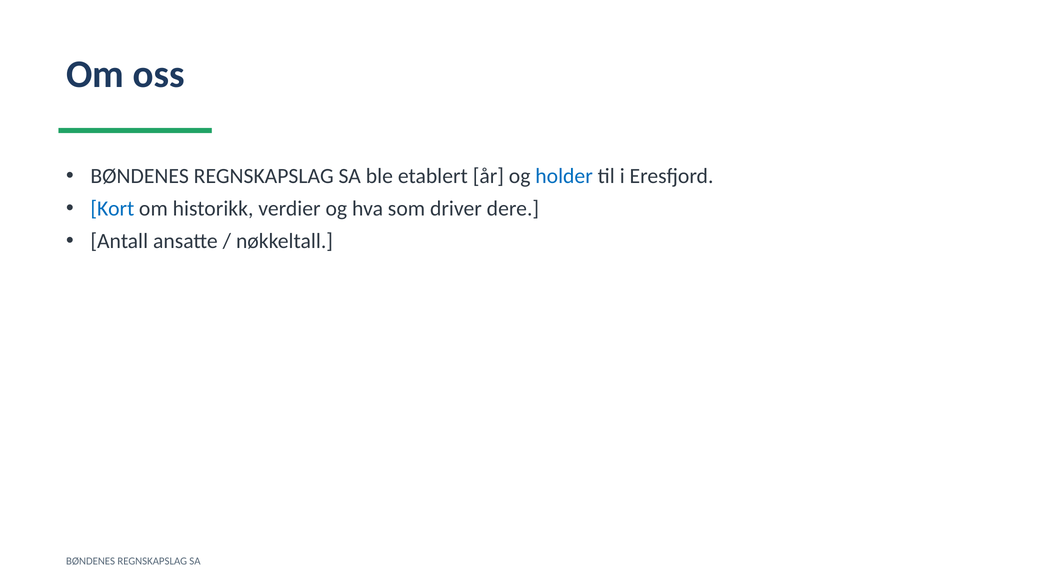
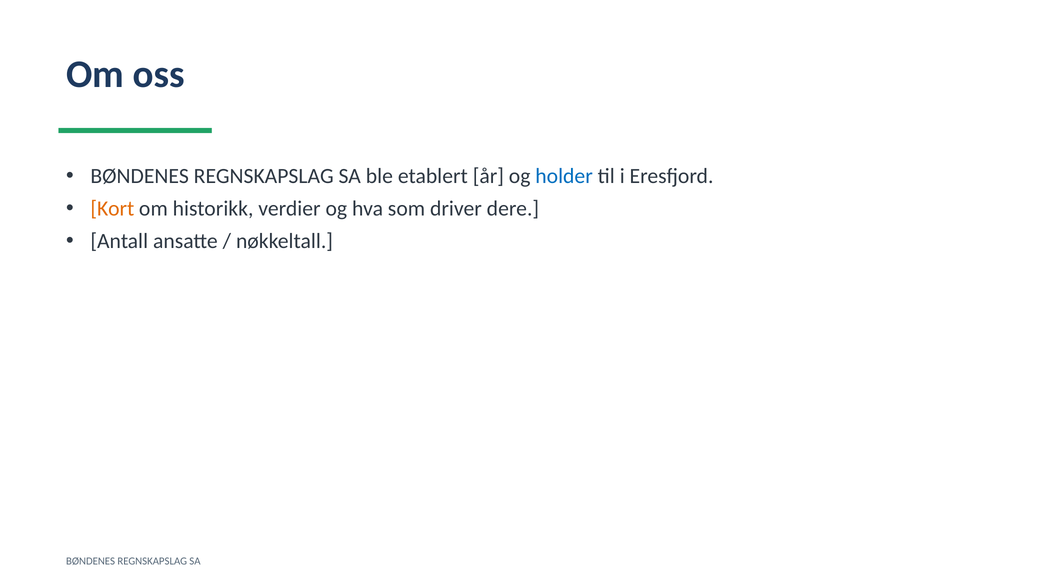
Kort colour: blue -> orange
